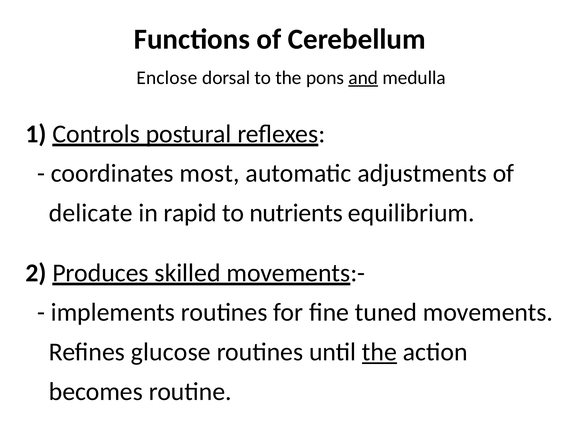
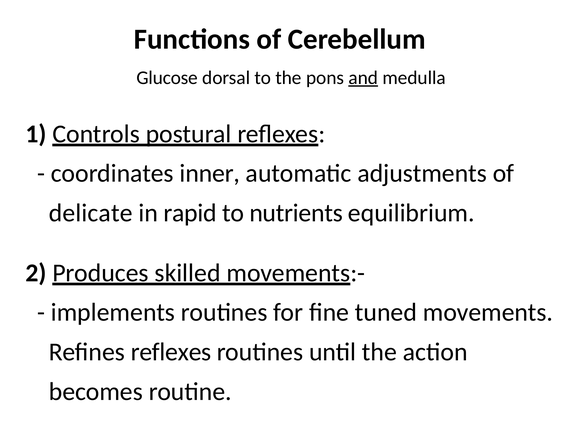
Enclose: Enclose -> Glucose
most: most -> inner
Refines glucose: glucose -> reflexes
the at (379, 352) underline: present -> none
